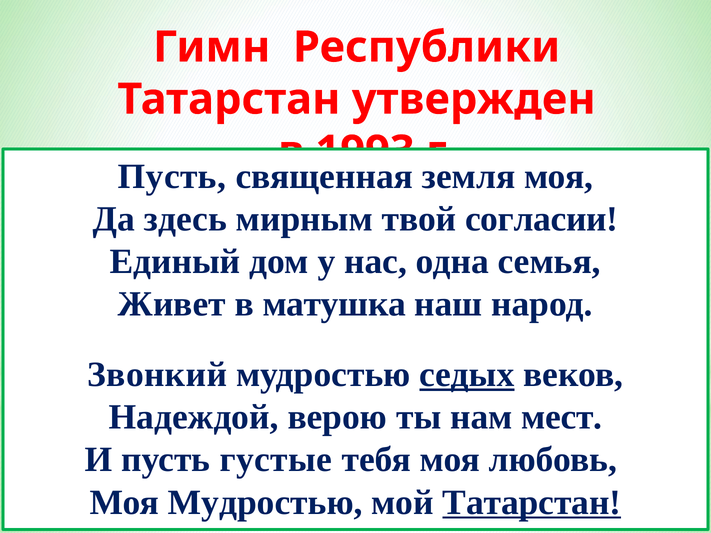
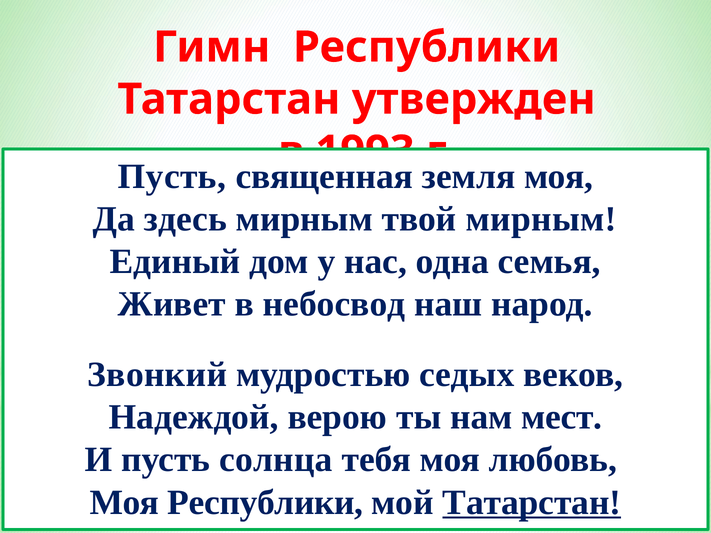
твой согласии: согласии -> мирным
матушка: матушка -> небосвод
седых underline: present -> none
густые: густые -> солнца
Моя Мудростью: Мудростью -> Республики
